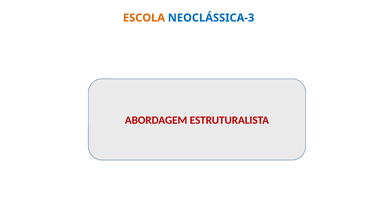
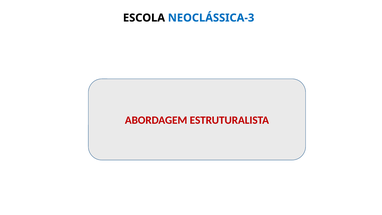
ESCOLA colour: orange -> black
